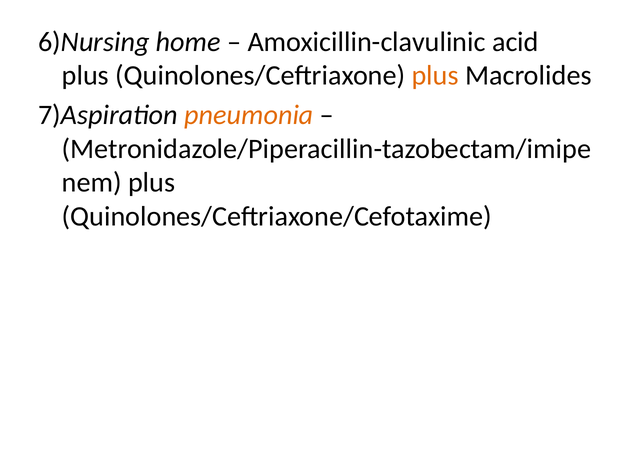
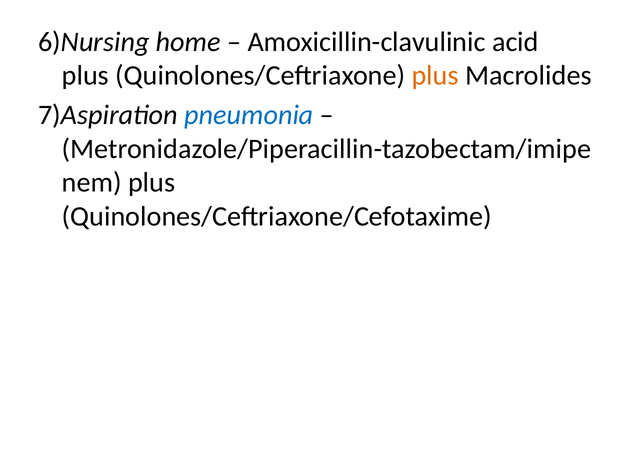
pneumonia colour: orange -> blue
